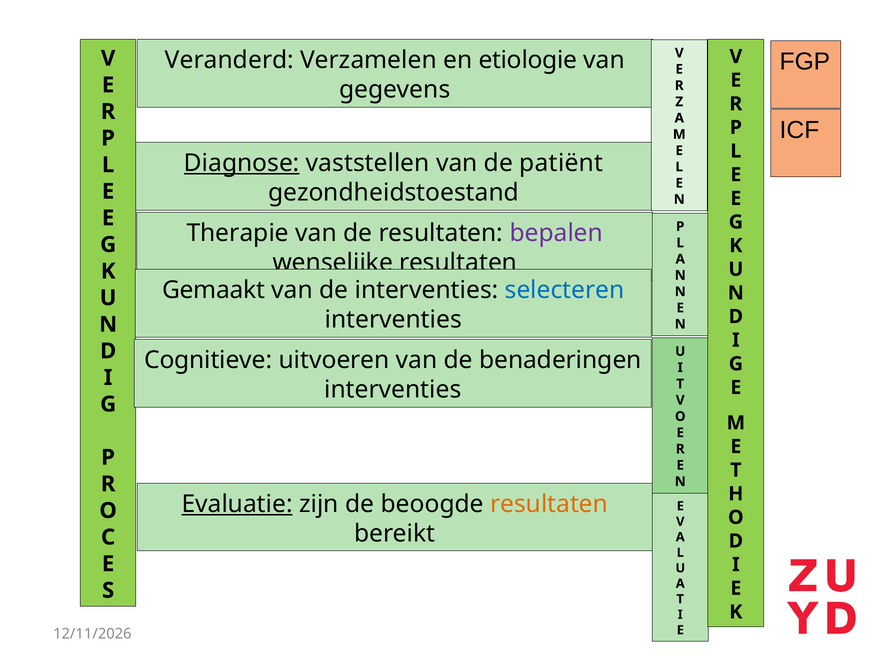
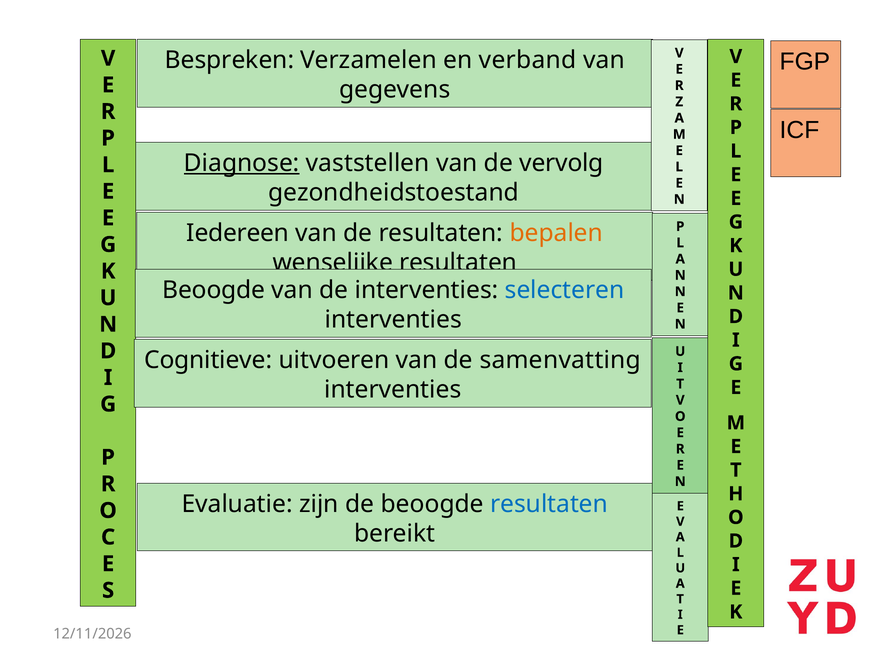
Veranderd: Veranderd -> Bespreken
etiologie: etiologie -> verband
patiënt: patiënt -> vervolg
Therapie: Therapie -> Iedereen
bepalen colour: purple -> orange
Gemaakt at (214, 290): Gemaakt -> Beoogde
benaderingen: benaderingen -> samenvatting
Evaluatie underline: present -> none
resultaten at (549, 504) colour: orange -> blue
